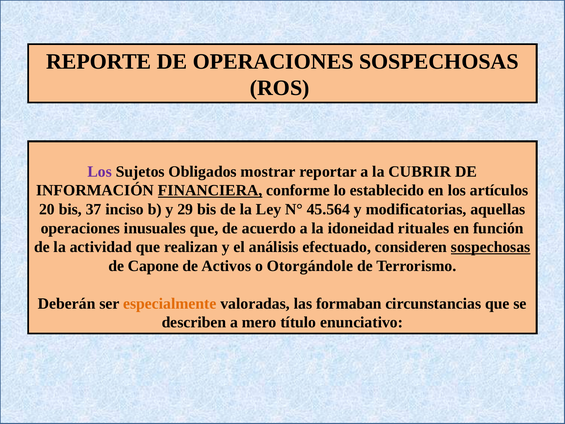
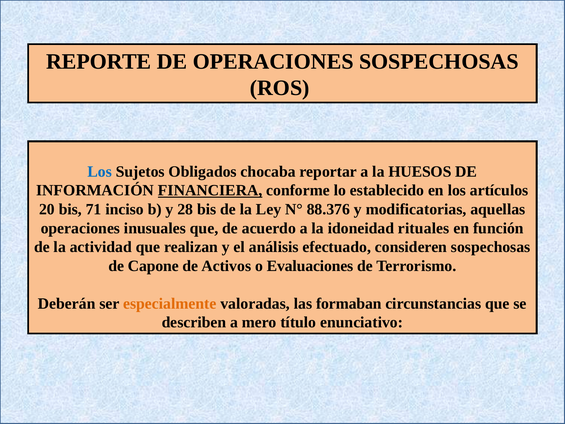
Los at (100, 172) colour: purple -> blue
mostrar: mostrar -> chocaba
CUBRIR: CUBRIR -> HUESOS
37: 37 -> 71
29: 29 -> 28
45.564: 45.564 -> 88.376
sospechosas at (491, 247) underline: present -> none
Otorgándole: Otorgándole -> Evaluaciones
